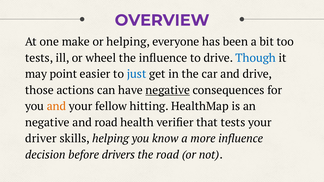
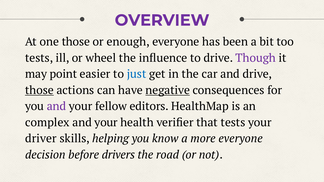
one make: make -> those
or helping: helping -> enough
Though colour: blue -> purple
those at (39, 90) underline: none -> present
and at (56, 106) colour: orange -> purple
hitting: hitting -> editors
negative at (47, 123): negative -> complex
road at (106, 123): road -> your
more influence: influence -> everyone
